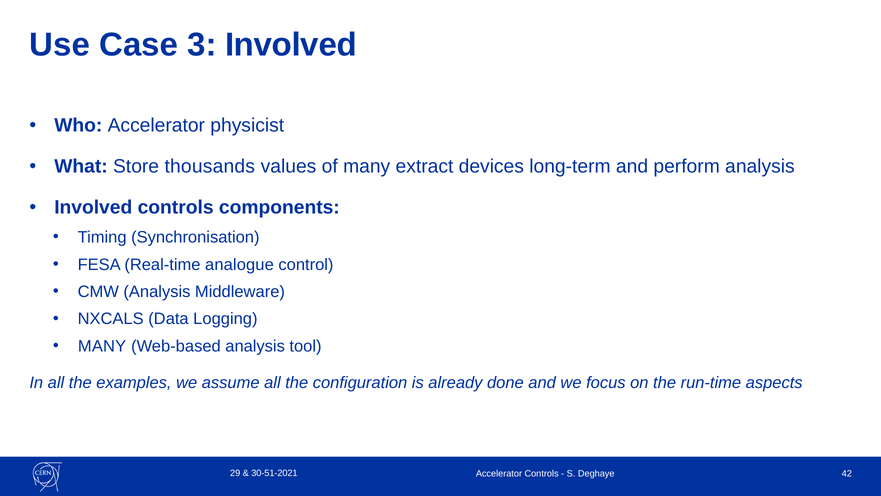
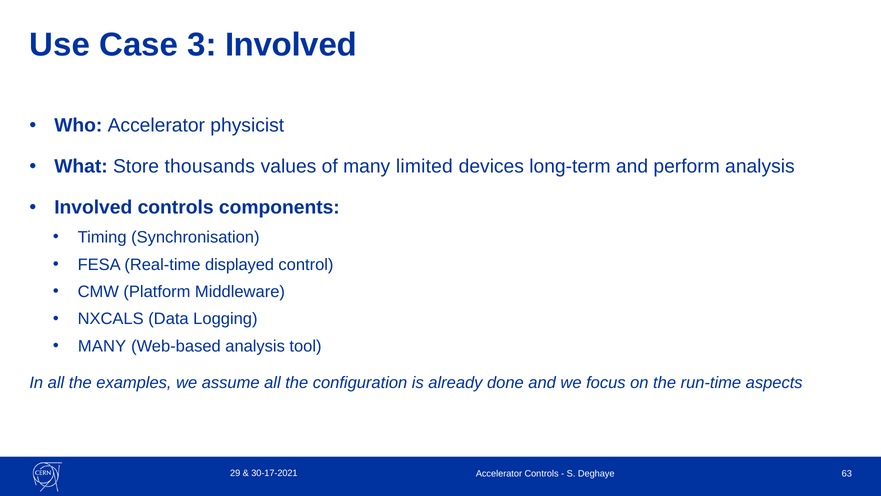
extract: extract -> limited
analogue: analogue -> displayed
CMW Analysis: Analysis -> Platform
30-51-2021: 30-51-2021 -> 30-17-2021
42: 42 -> 63
